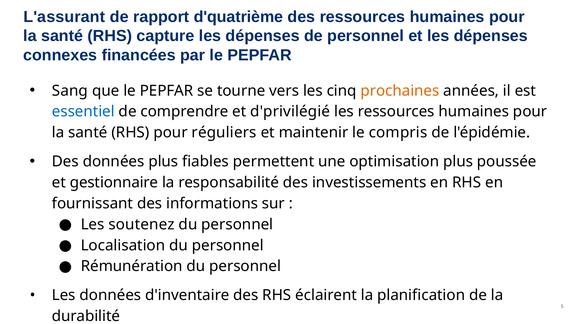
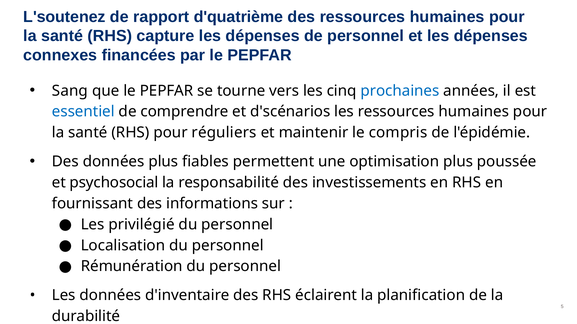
L'assurant: L'assurant -> L'soutenez
prochaines colour: orange -> blue
d'privilégié: d'privilégié -> d'scénarios
gestionnaire: gestionnaire -> psychosocial
soutenez: soutenez -> privilégié
